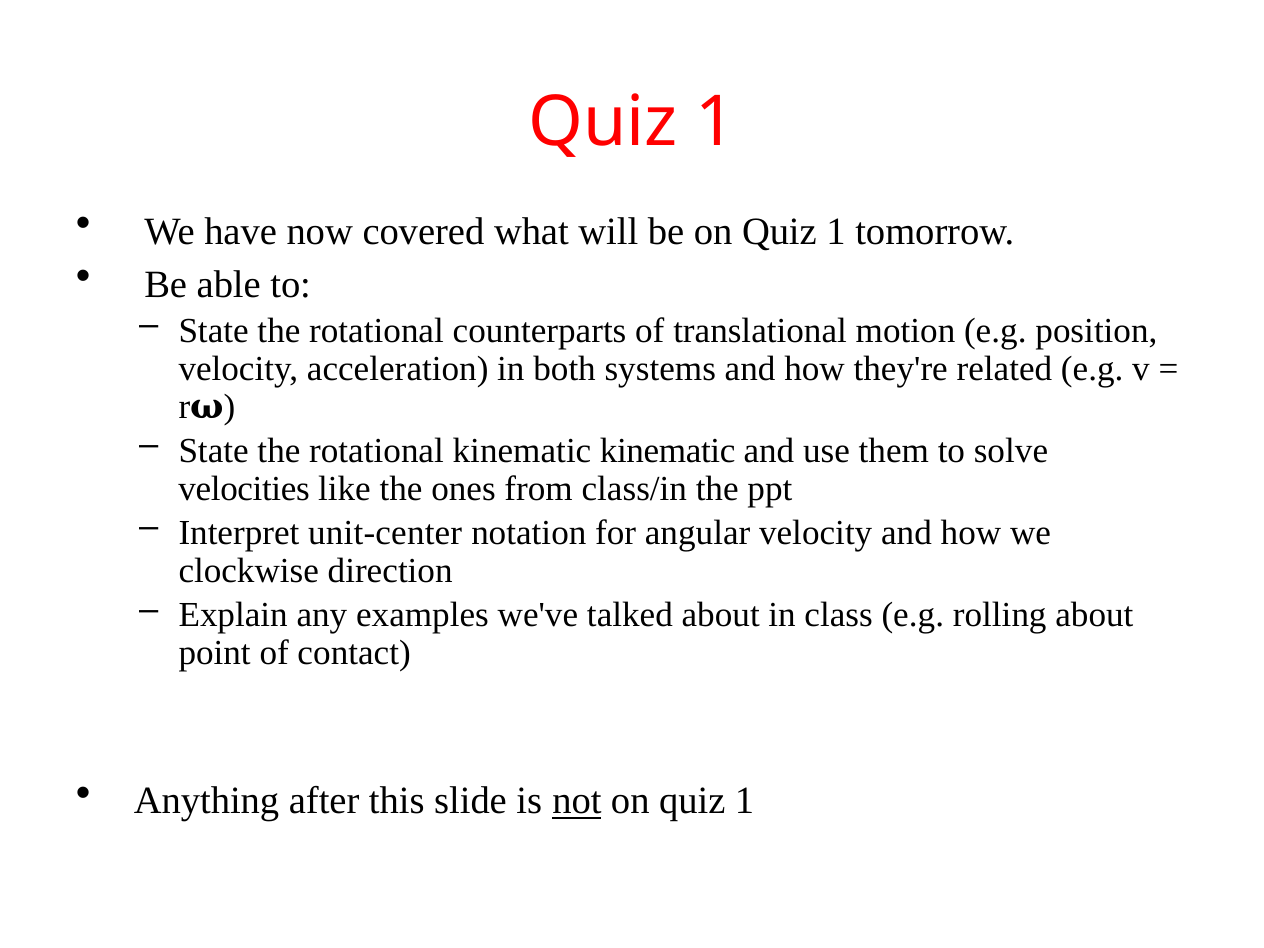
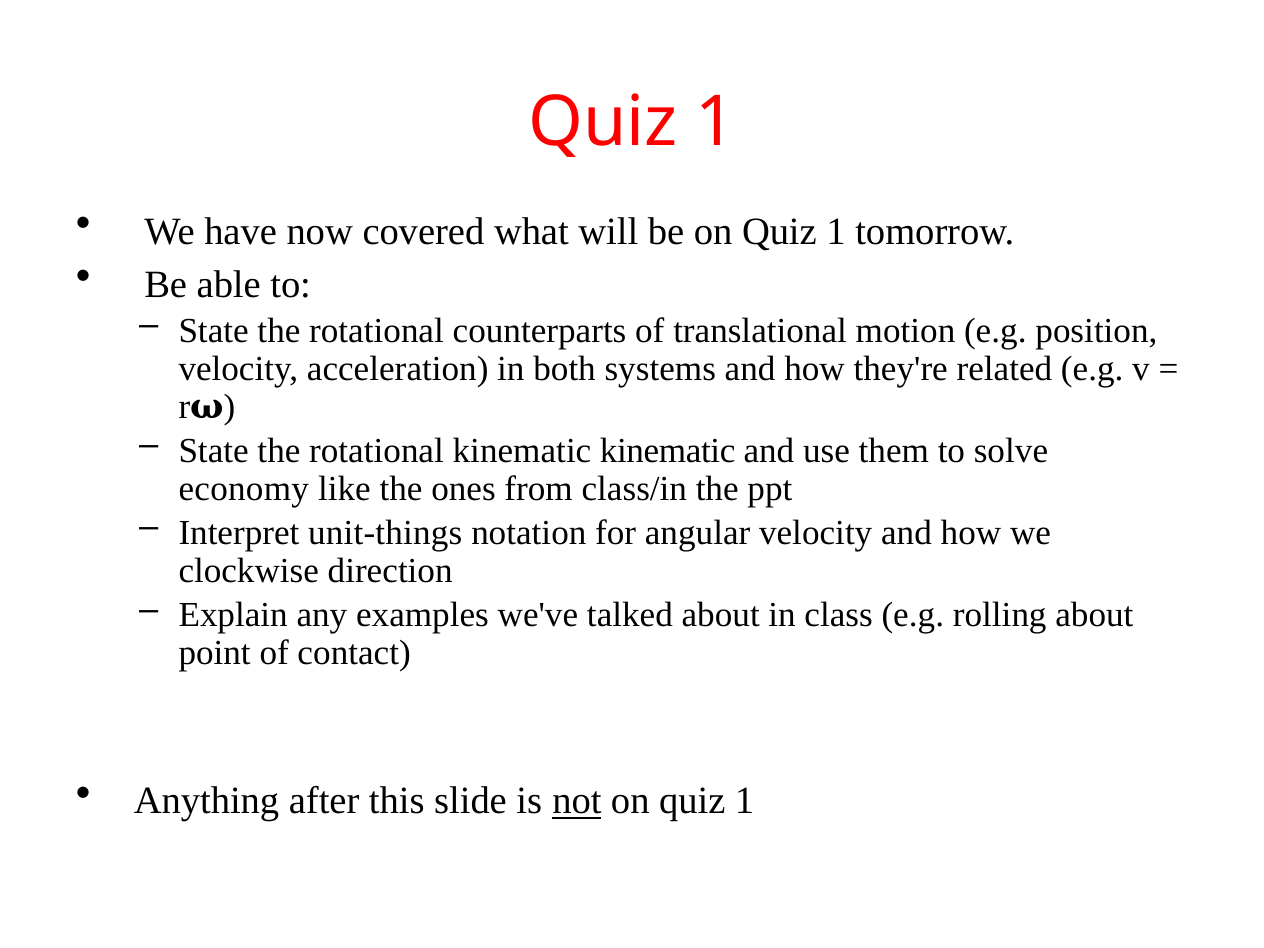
velocities: velocities -> economy
unit-center: unit-center -> unit-things
